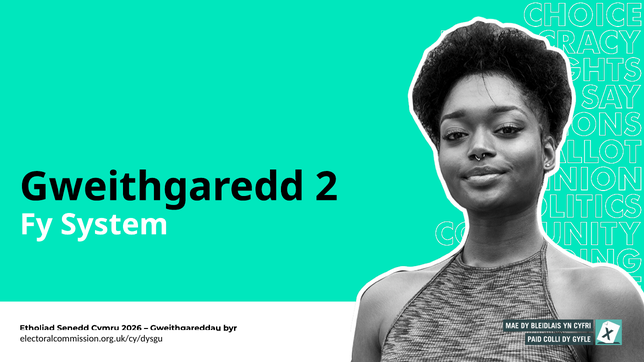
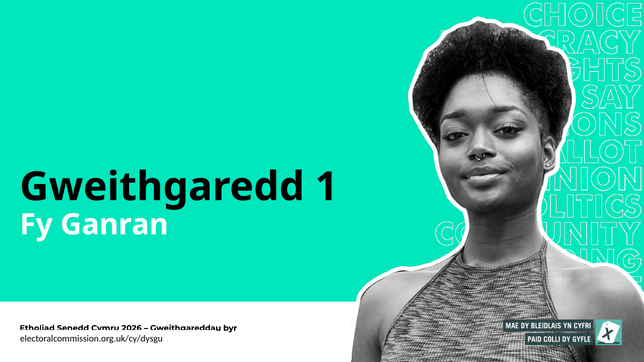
2: 2 -> 1
System: System -> Ganran
